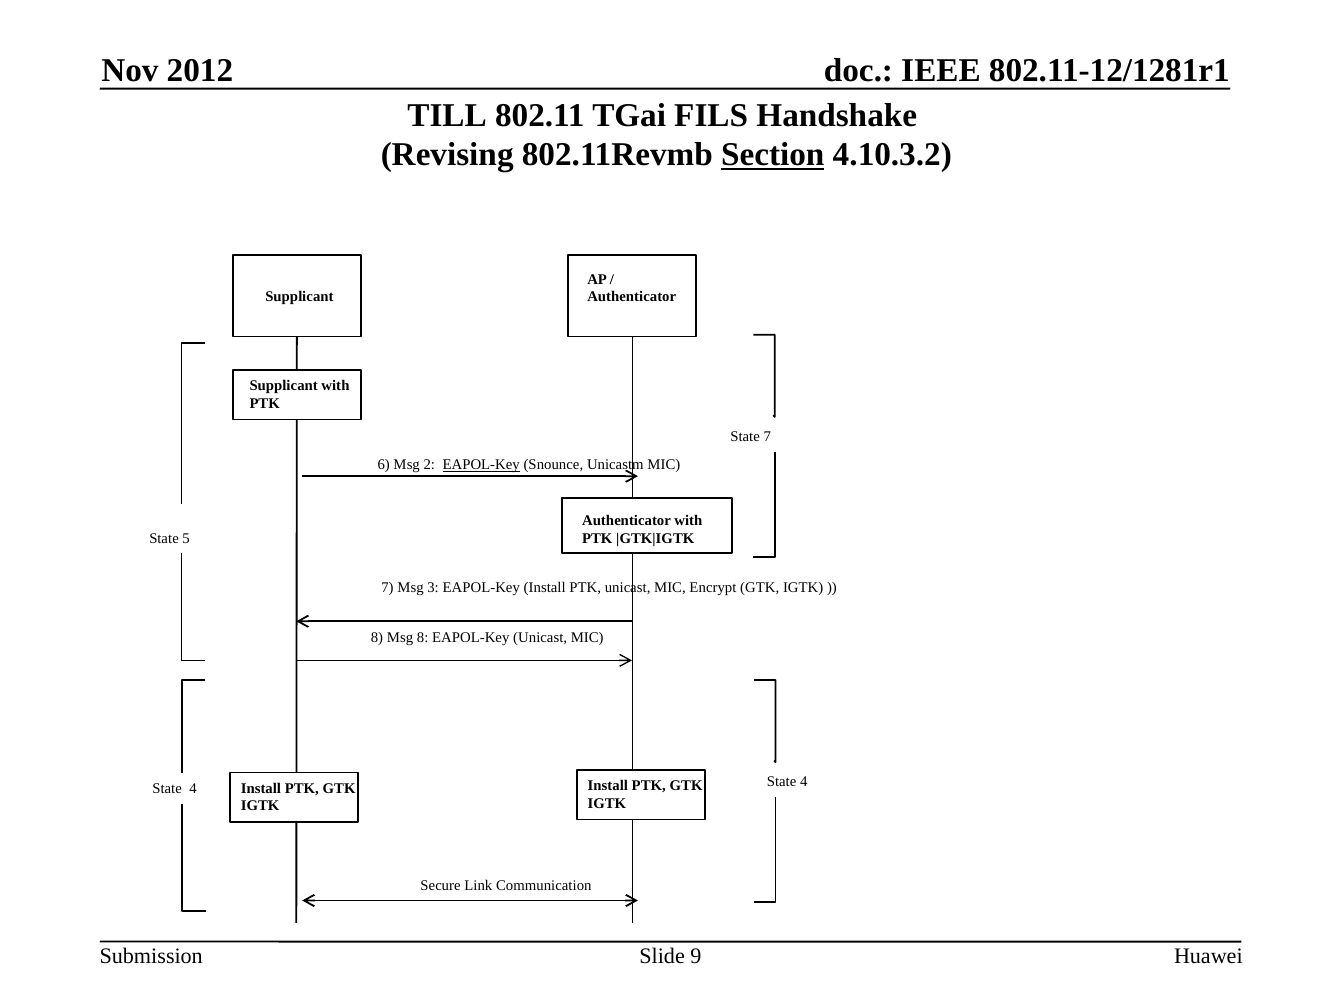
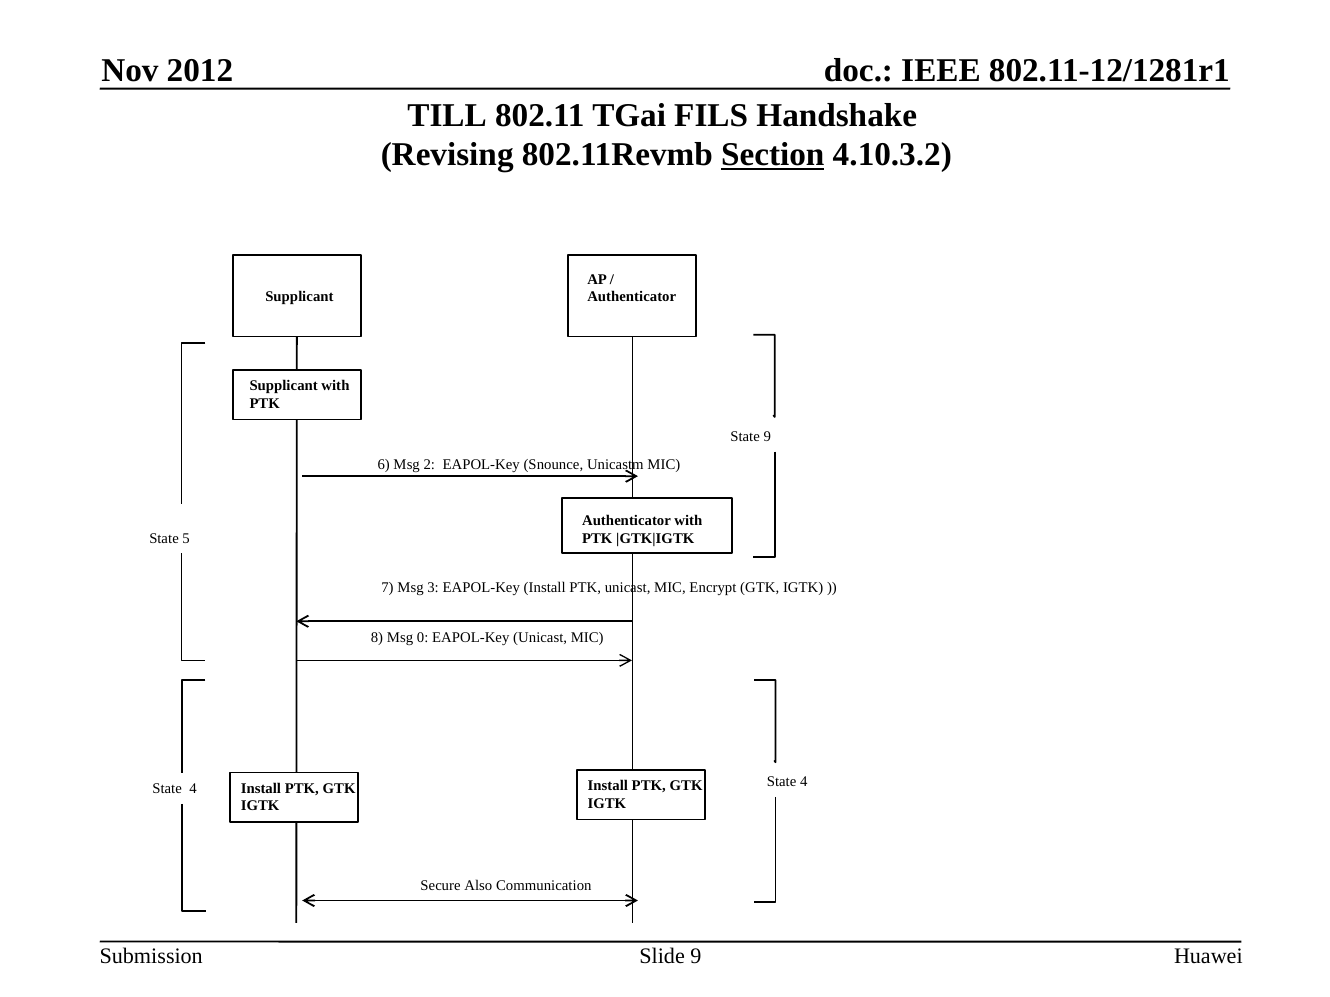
State 7: 7 -> 9
EAPOL-Key at (481, 465) underline: present -> none
Msg 8: 8 -> 0
Link: Link -> Also
